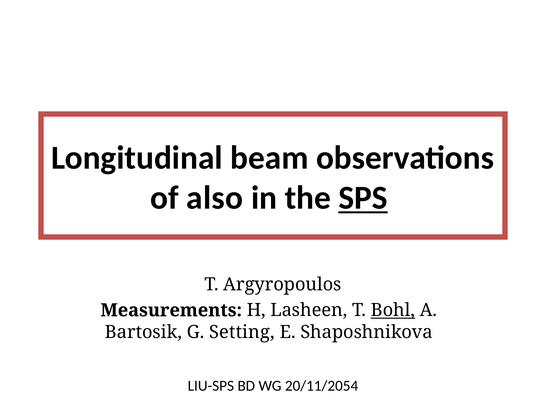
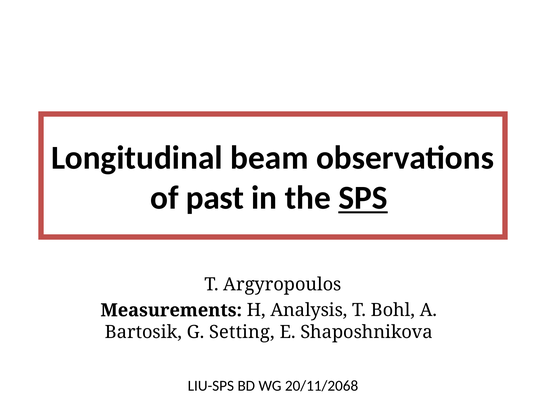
also: also -> past
Lasheen: Lasheen -> Analysis
Bohl underline: present -> none
20/11/2054: 20/11/2054 -> 20/11/2068
